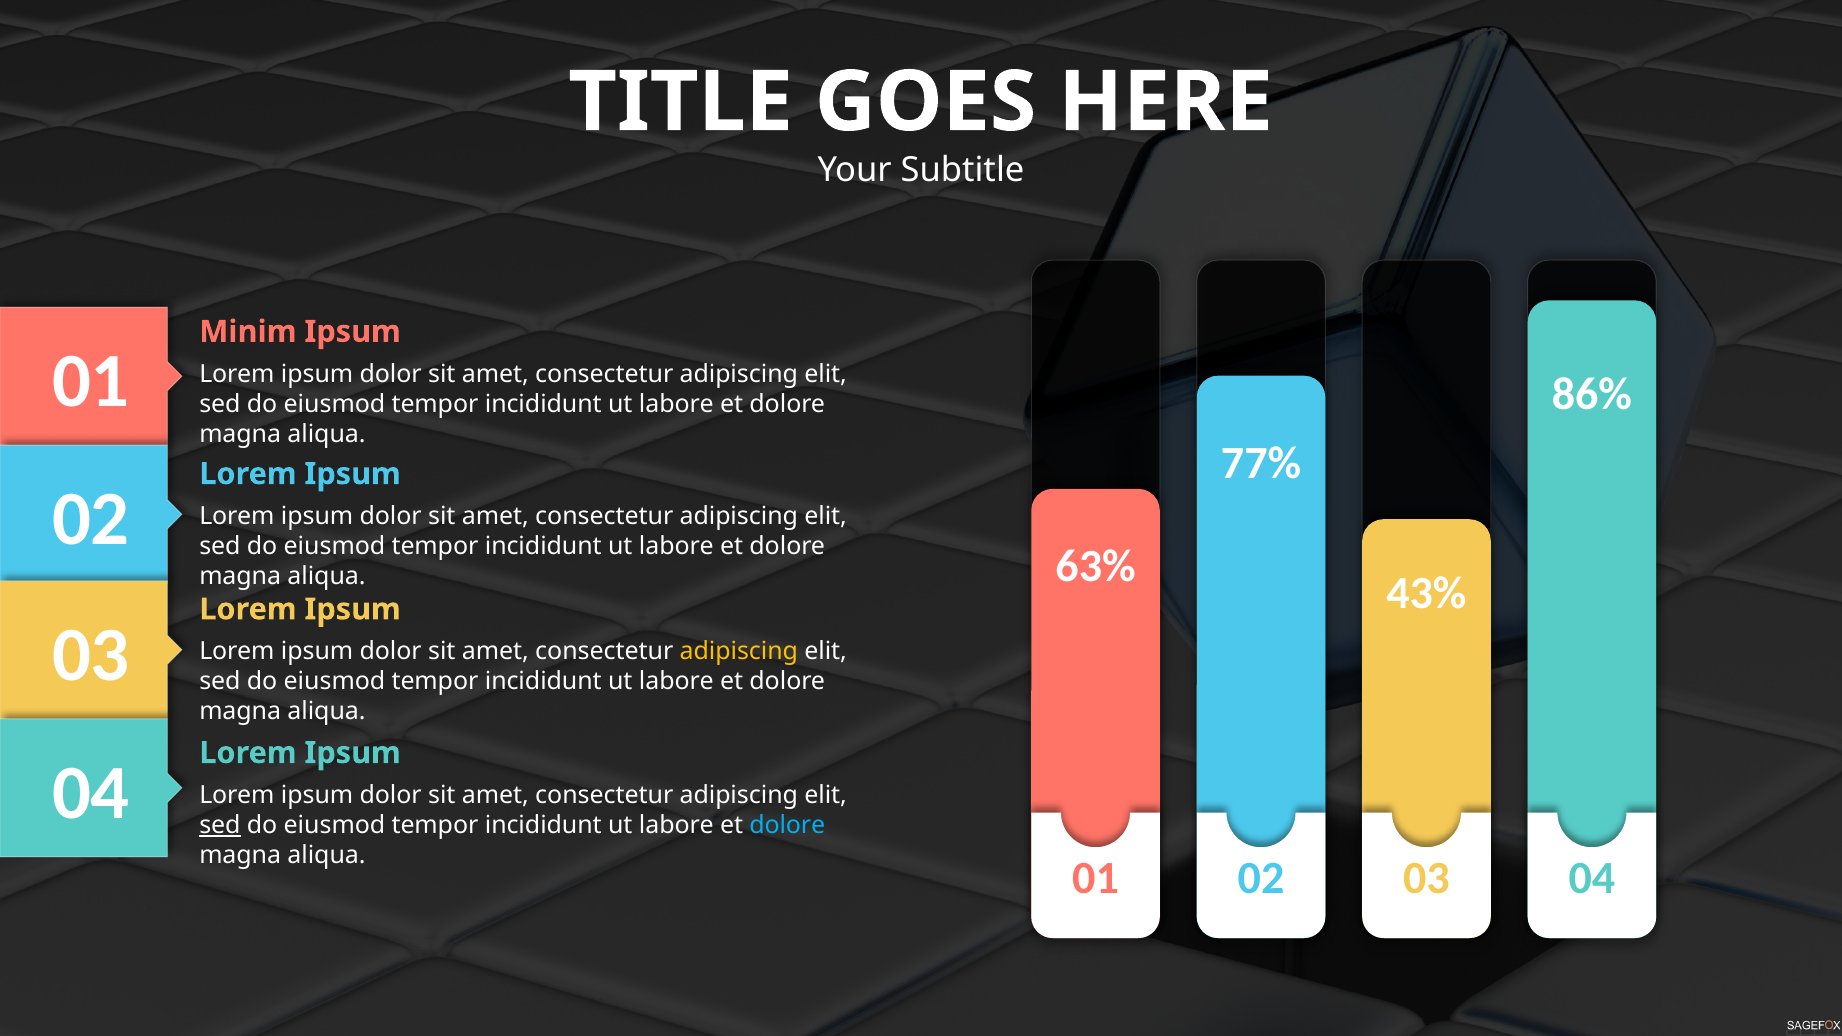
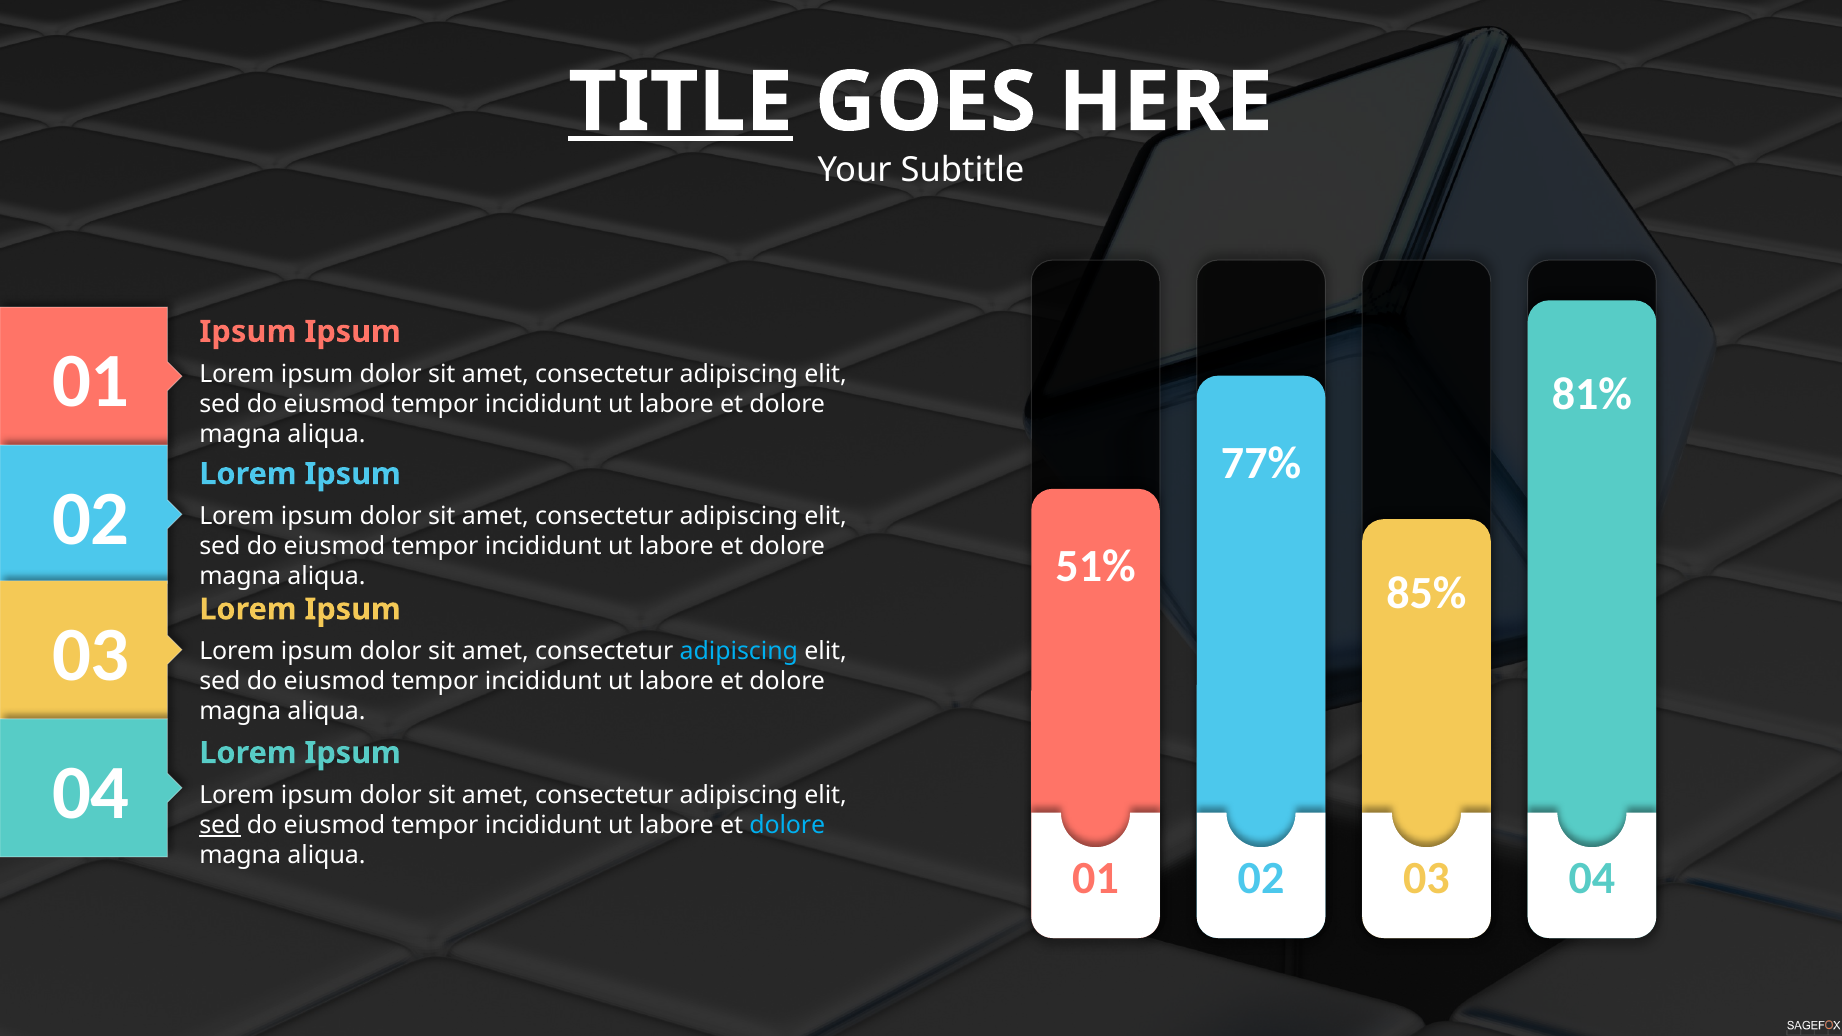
TITLE underline: none -> present
Minim at (248, 332): Minim -> Ipsum
86%: 86% -> 81%
63%: 63% -> 51%
43%: 43% -> 85%
adipiscing at (739, 652) colour: yellow -> light blue
